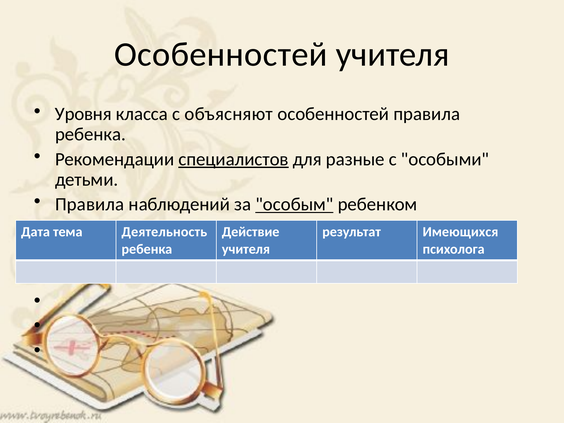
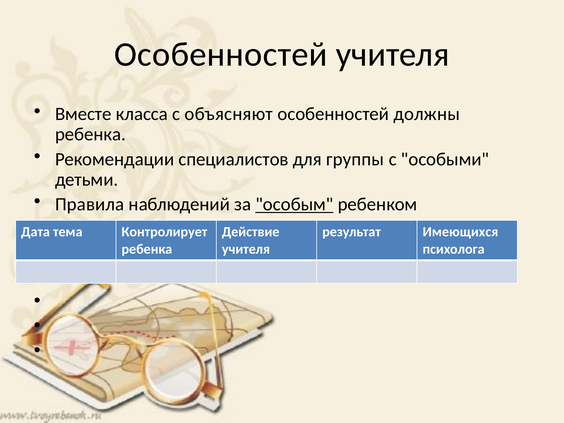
Уровня: Уровня -> Вместе
особенностей правила: правила -> должны
специалистов underline: present -> none
разные: разные -> группы
Деятельность: Деятельность -> Контролирует
